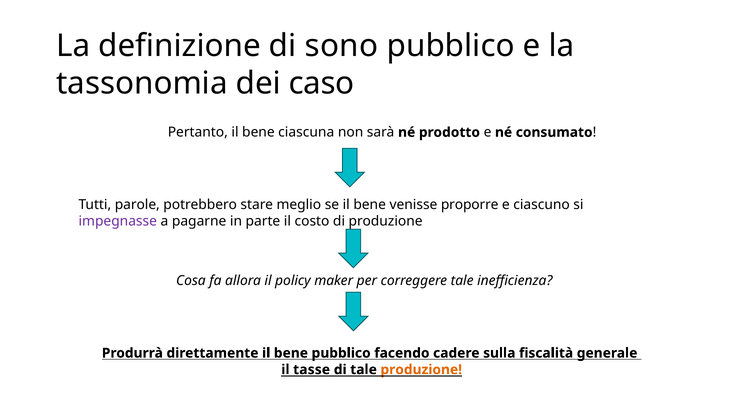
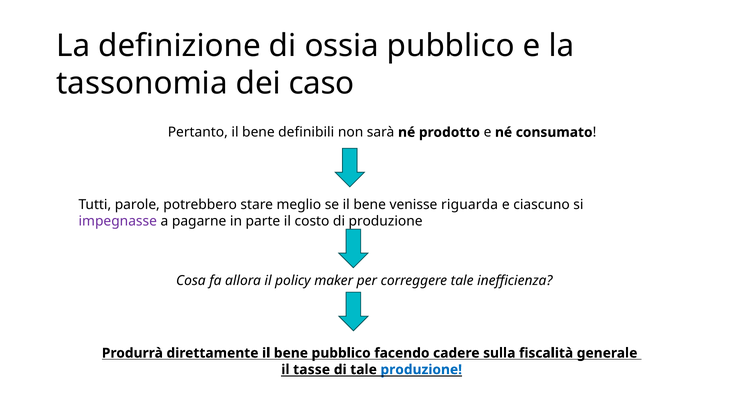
sono: sono -> ossia
ciascuna: ciascuna -> definibili
proporre: proporre -> riguarda
produzione at (421, 370) colour: orange -> blue
